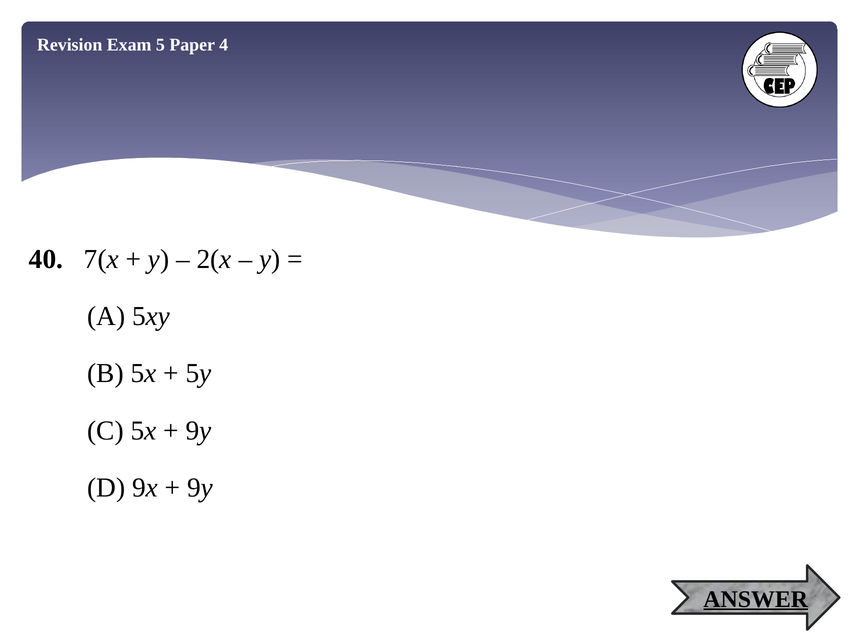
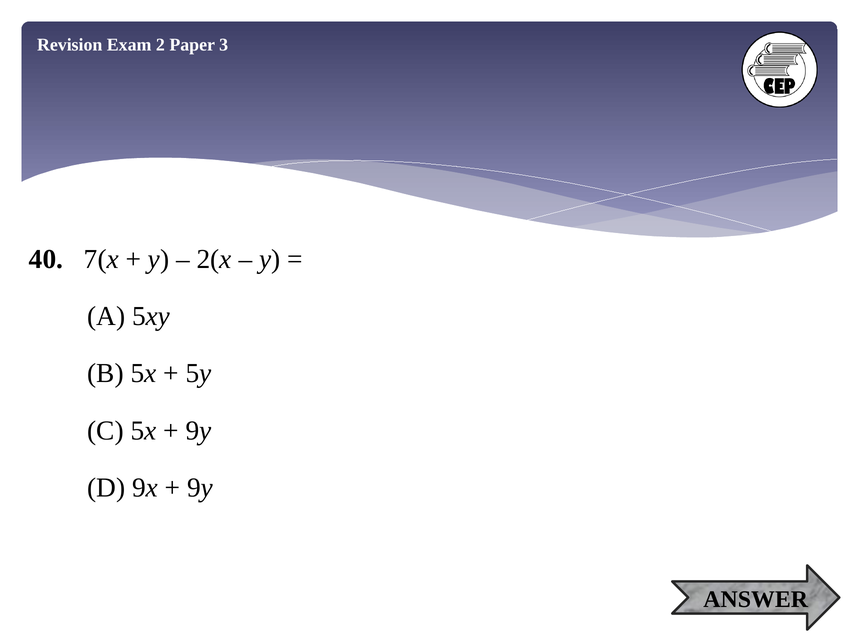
5: 5 -> 2
4: 4 -> 3
ANSWER underline: present -> none
